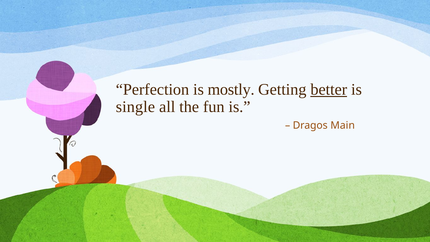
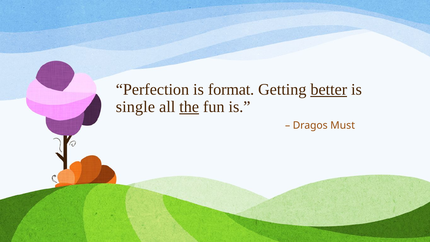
mostly: mostly -> format
the underline: none -> present
Main: Main -> Must
